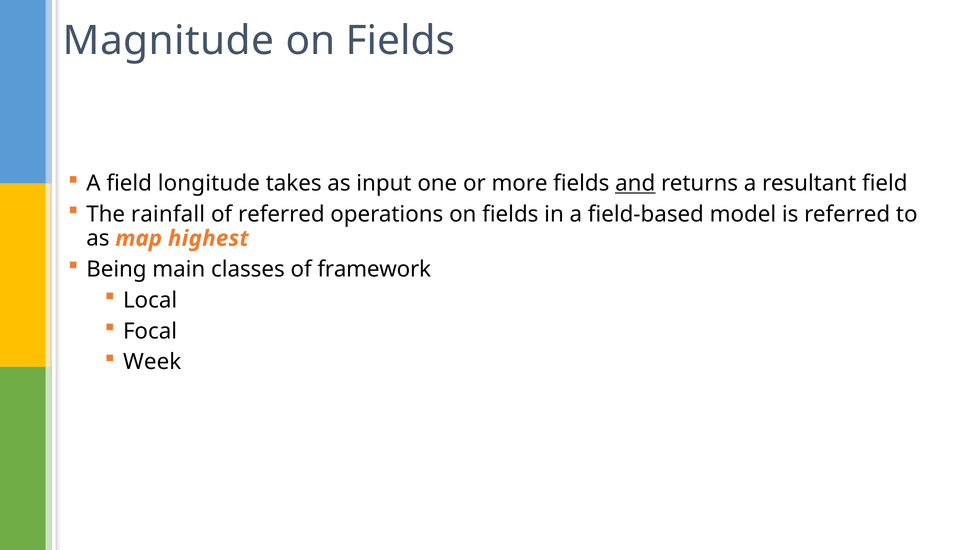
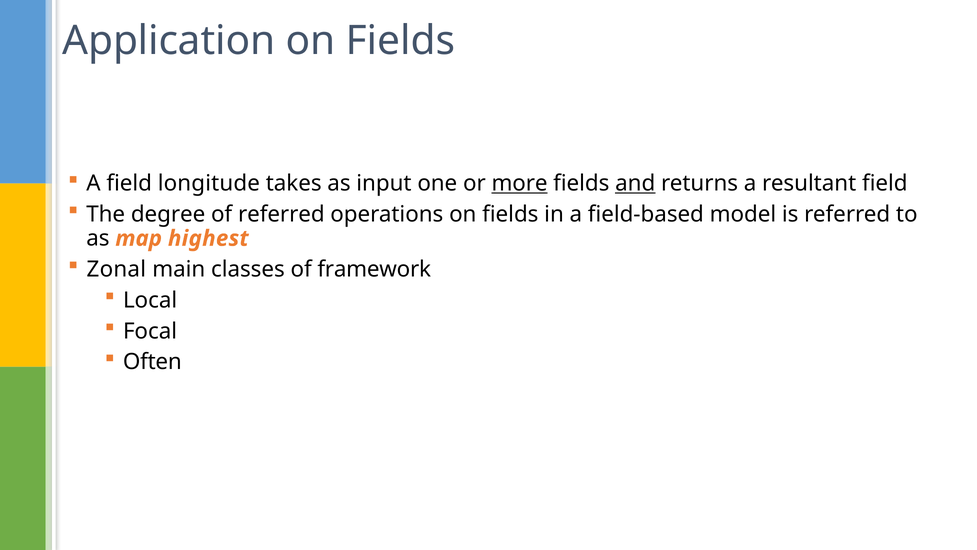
Magnitude: Magnitude -> Application
more underline: none -> present
rainfall: rainfall -> degree
Being: Being -> Zonal
Week: Week -> Often
